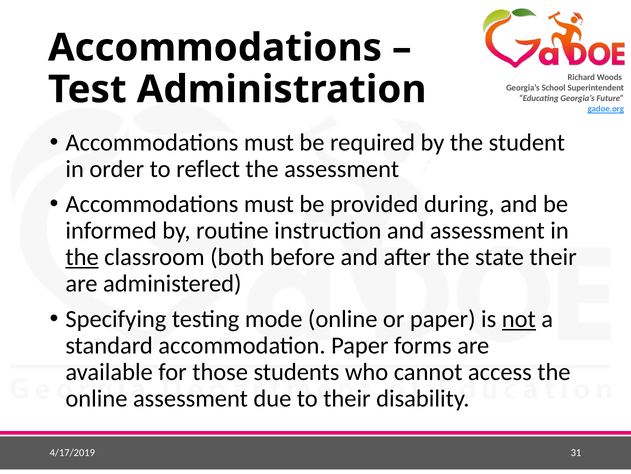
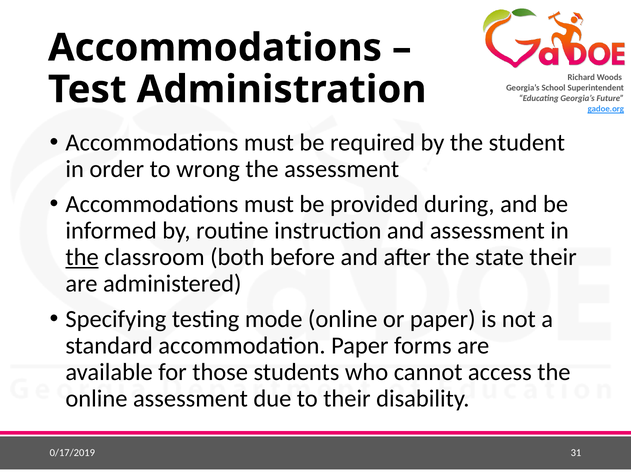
reflect: reflect -> wrong
not underline: present -> none
4/17/2019: 4/17/2019 -> 0/17/2019
